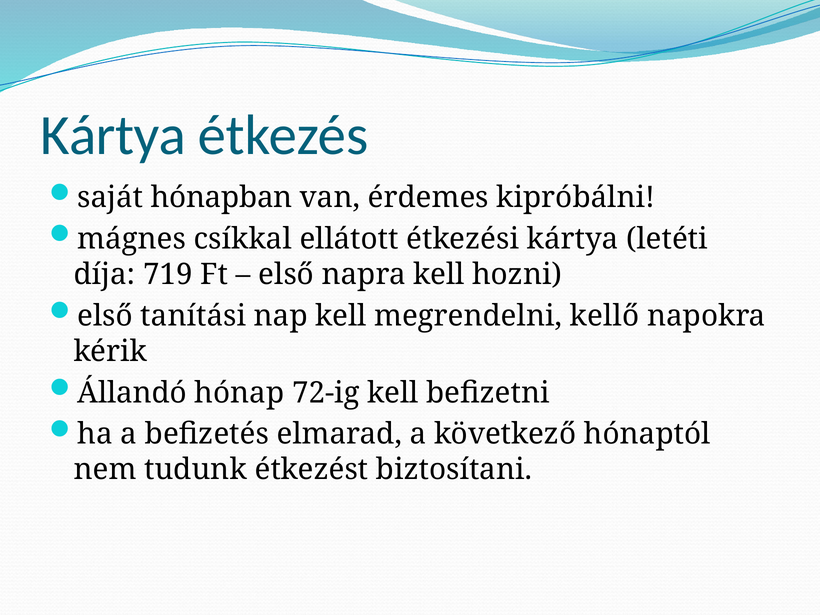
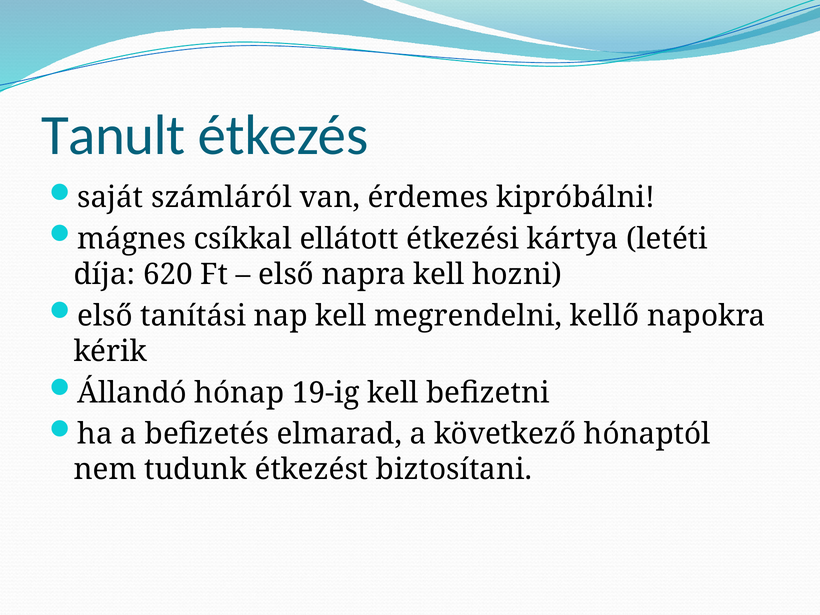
Kártya at (113, 135): Kártya -> Tanult
hónapban: hónapban -> számláról
719: 719 -> 620
72-ig: 72-ig -> 19-ig
